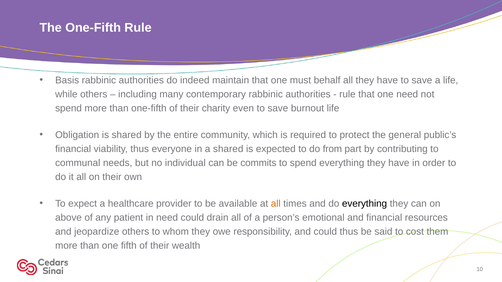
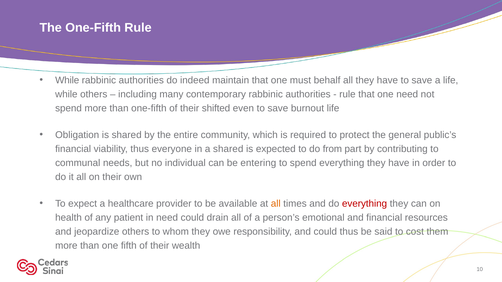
Basis at (67, 80): Basis -> While
charity: charity -> shifted
commits: commits -> entering
everything at (365, 204) colour: black -> red
above: above -> health
